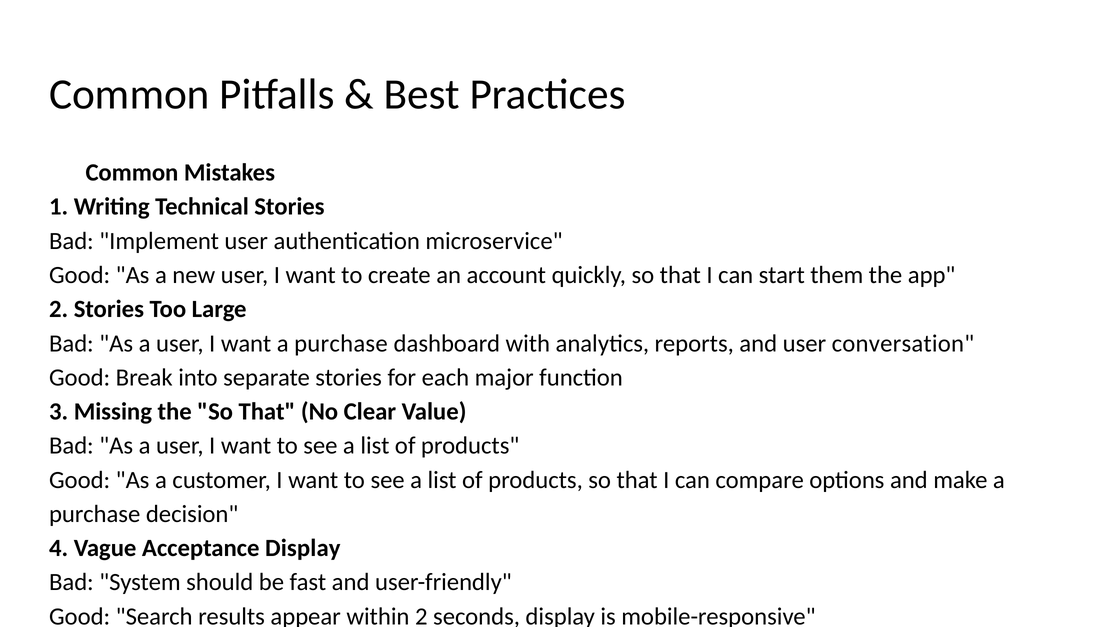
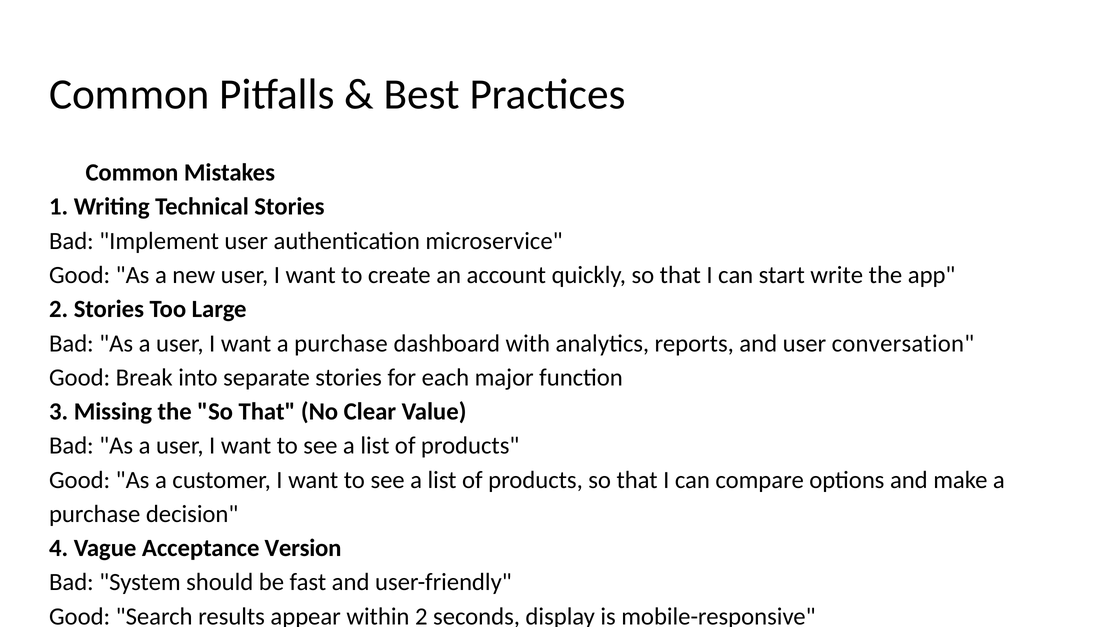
them: them -> write
Acceptance Display: Display -> Version
